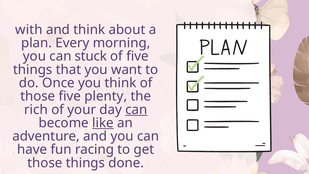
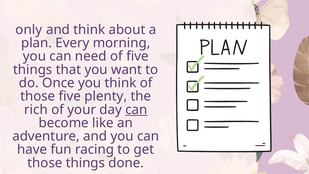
with: with -> only
stuck: stuck -> need
like underline: present -> none
